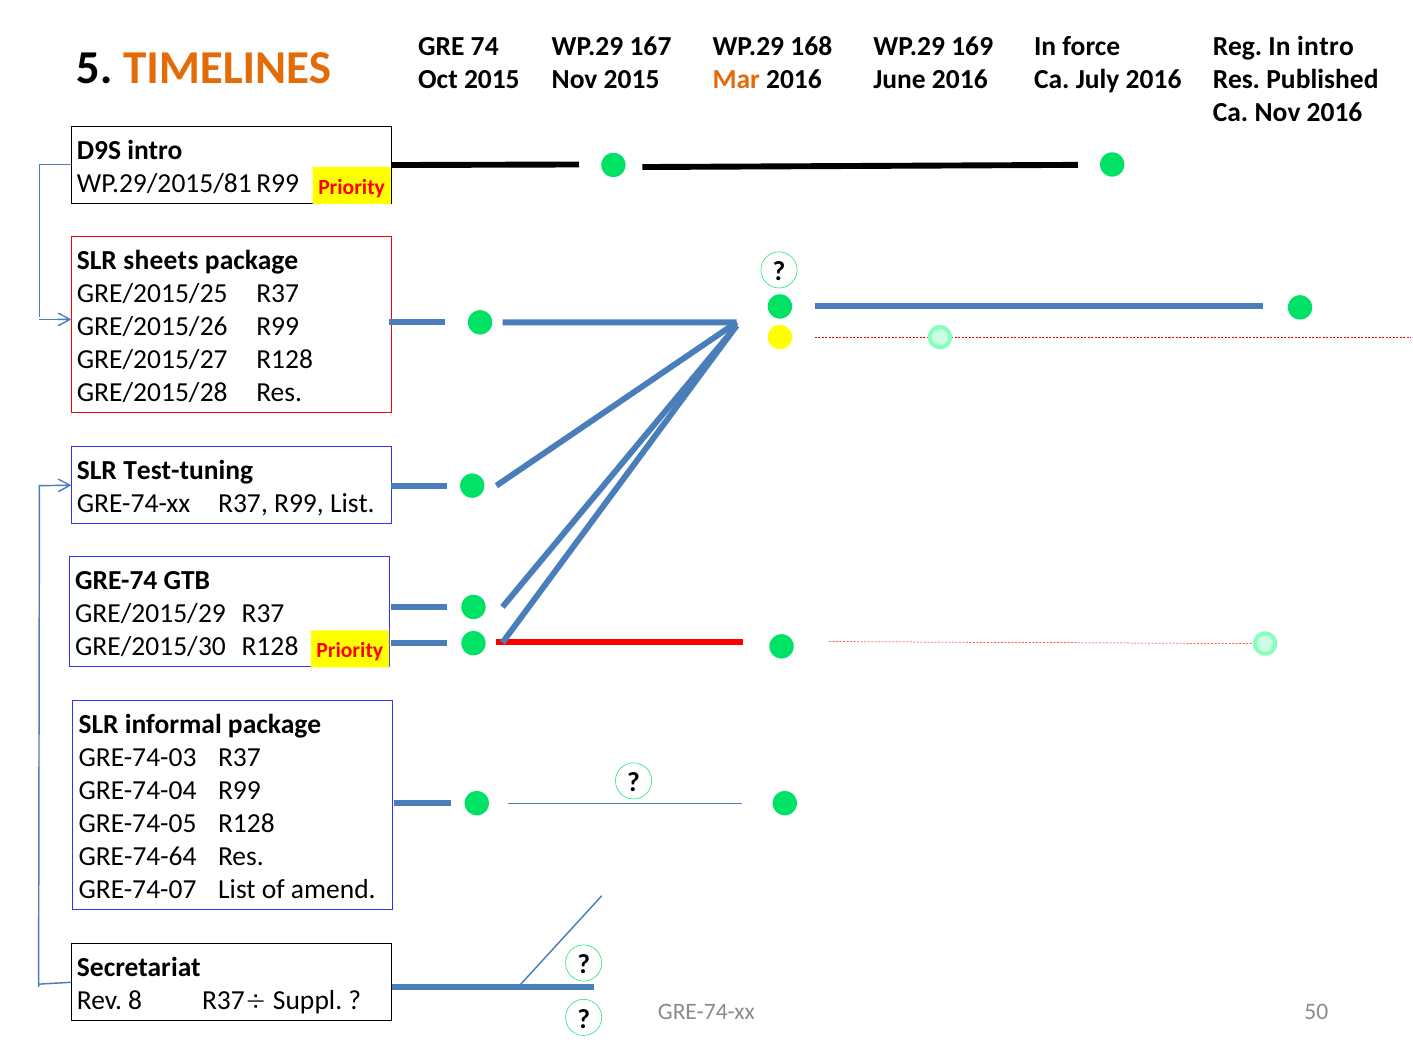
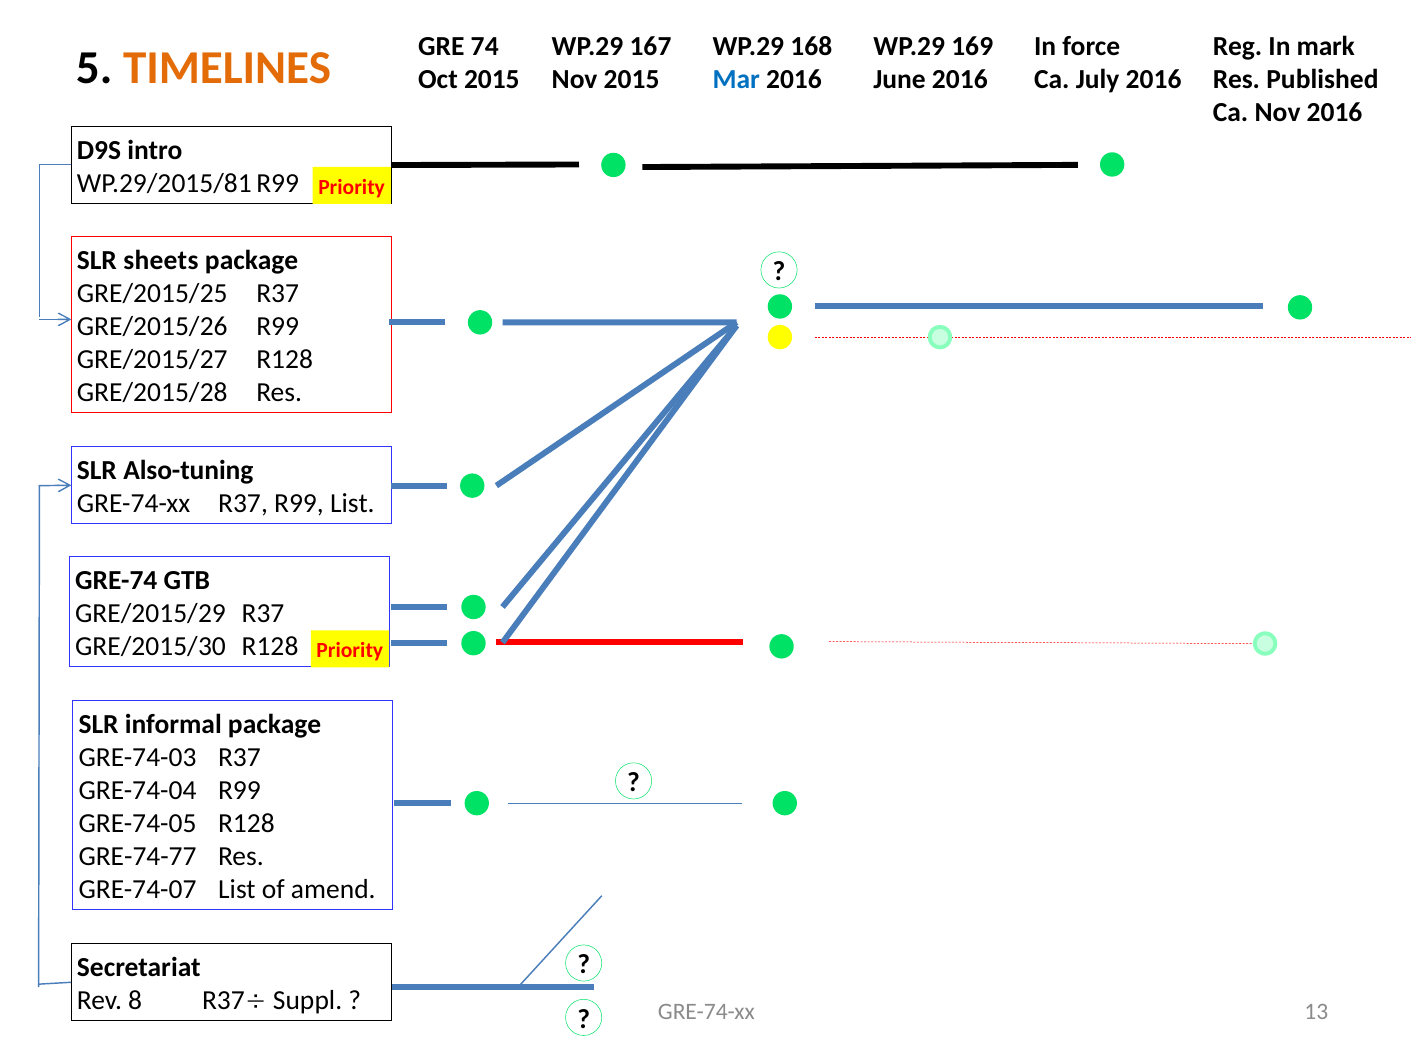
In intro: intro -> mark
Mar colour: orange -> blue
Test-tuning: Test-tuning -> Also-tuning
GRE-74-64: GRE-74-64 -> GRE-74-77
50: 50 -> 13
